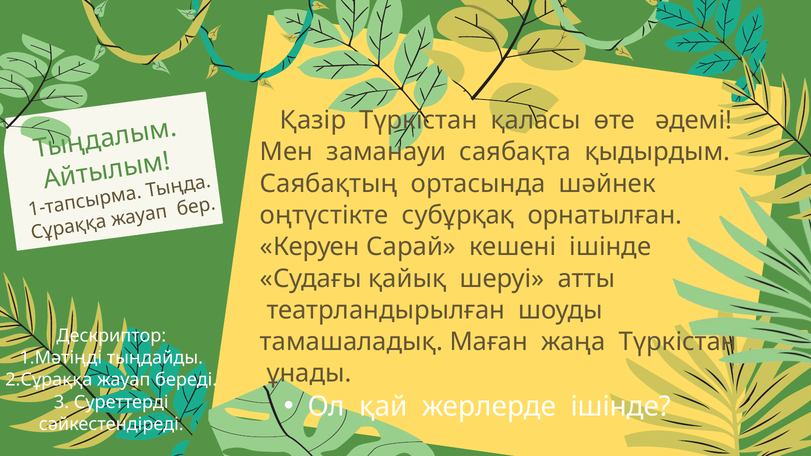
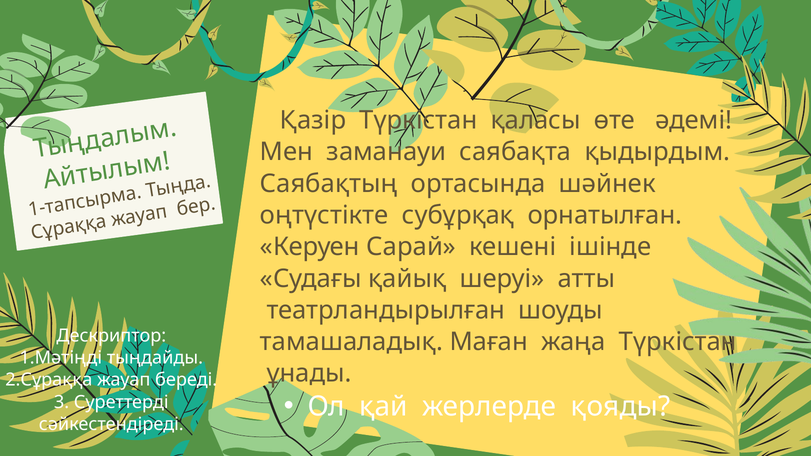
жерлерде ішінде: ішінде -> қояды
